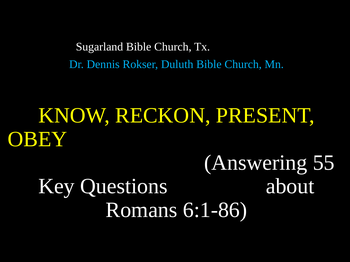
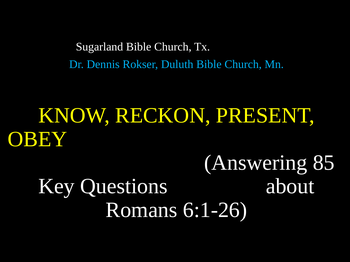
55: 55 -> 85
6:1-86: 6:1-86 -> 6:1-26
